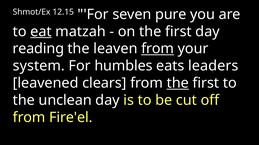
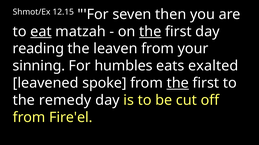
pure: pure -> then
the at (150, 32) underline: none -> present
from at (158, 49) underline: present -> none
system: system -> sinning
leaders: leaders -> exalted
clears: clears -> spoke
unclean: unclean -> remedy
